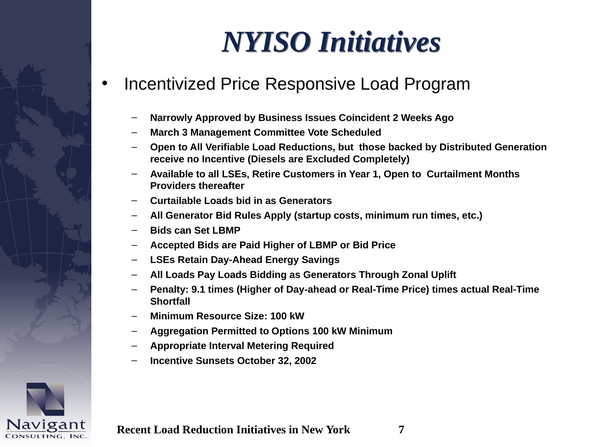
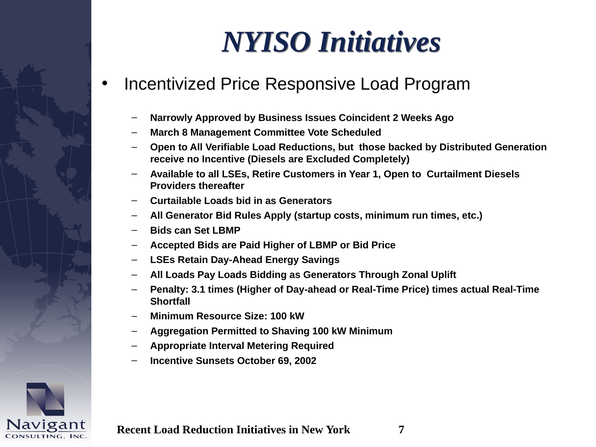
3: 3 -> 8
Curtailment Months: Months -> Diesels
9.1: 9.1 -> 3.1
Options: Options -> Shaving
32: 32 -> 69
